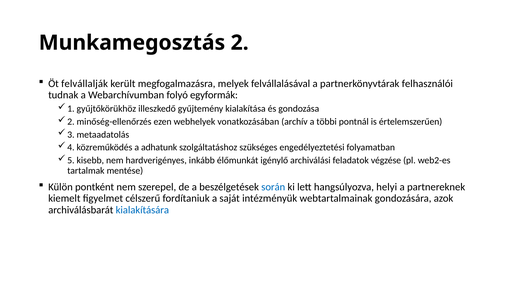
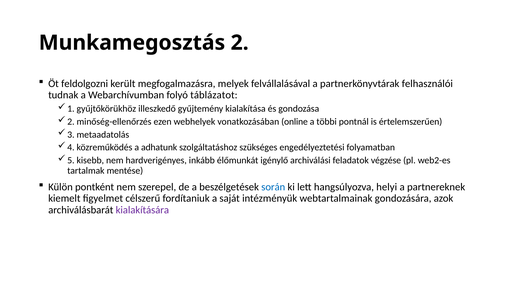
felvállalják: felvállalják -> feldolgozni
egyformák: egyformák -> táblázatot
archív: archív -> online
kialakítására colour: blue -> purple
